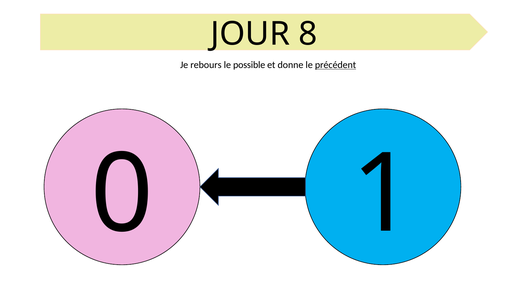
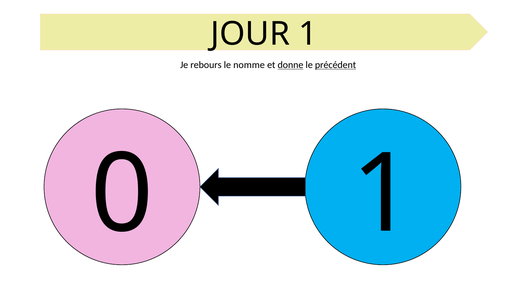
JOUR 8: 8 -> 1
possible: possible -> nomme
donne underline: none -> present
